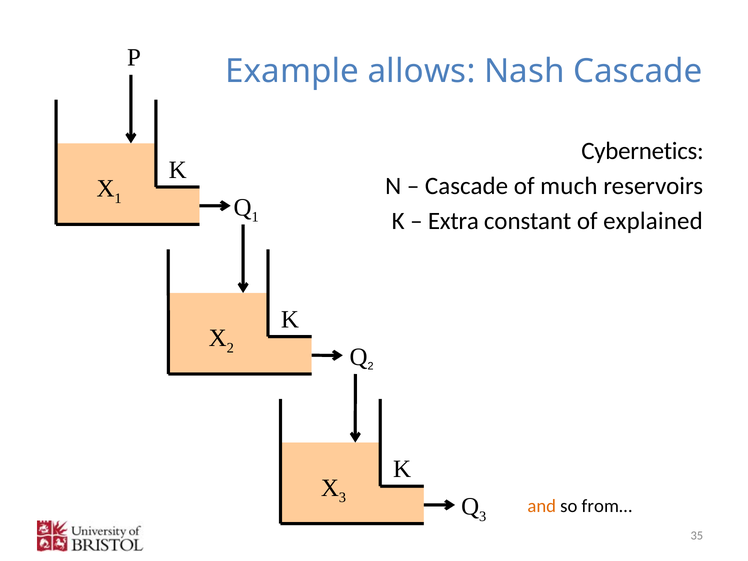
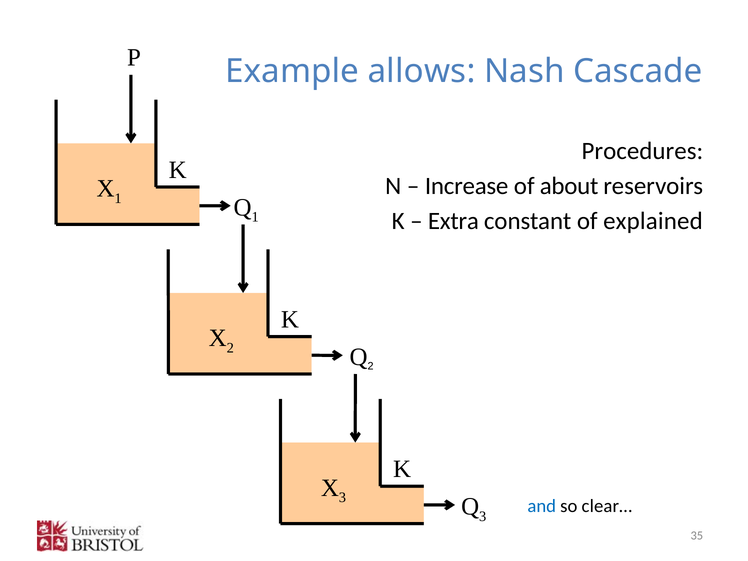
Cybernetics: Cybernetics -> Procedures
Cascade at (467, 186): Cascade -> Increase
much: much -> about
and colour: orange -> blue
from…: from… -> clear…
